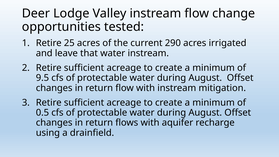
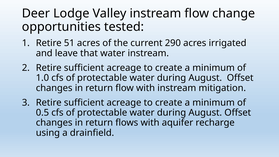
25: 25 -> 51
9.5: 9.5 -> 1.0
